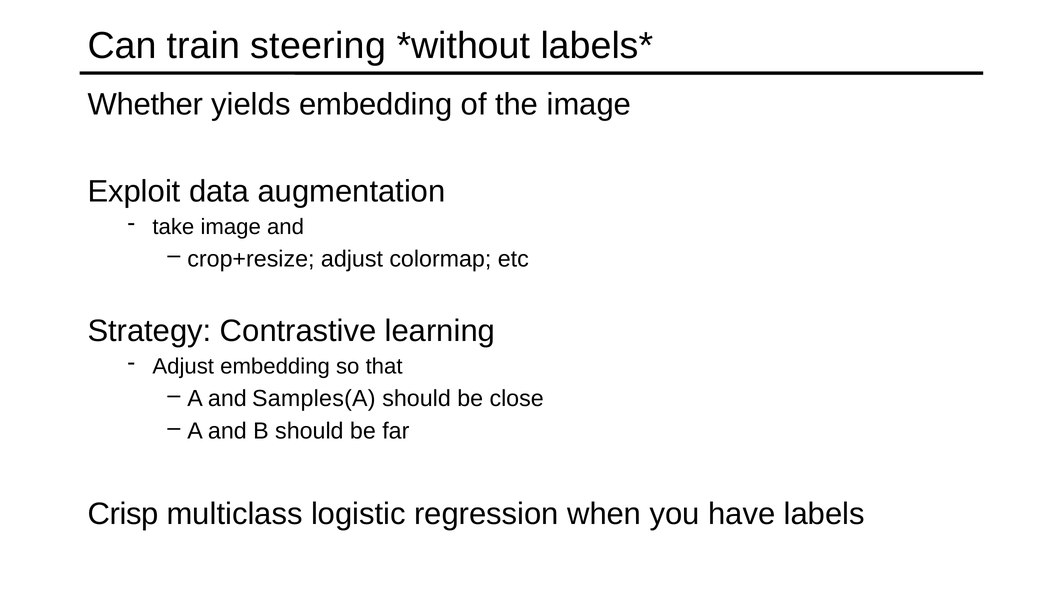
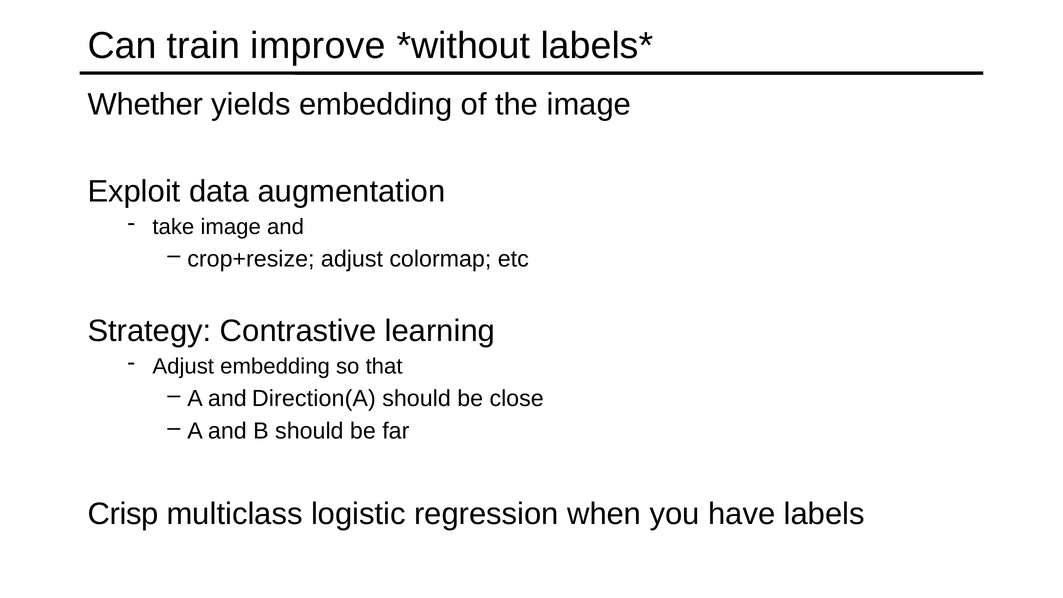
steering: steering -> improve
Samples(A: Samples(A -> Direction(A
